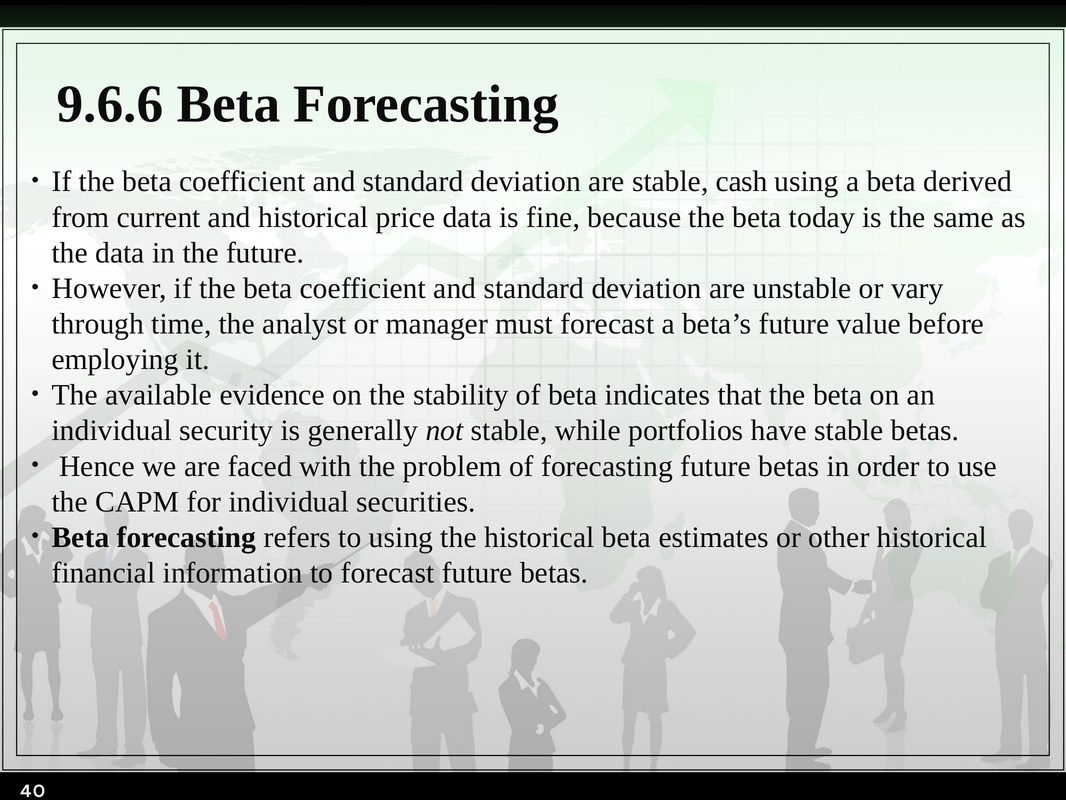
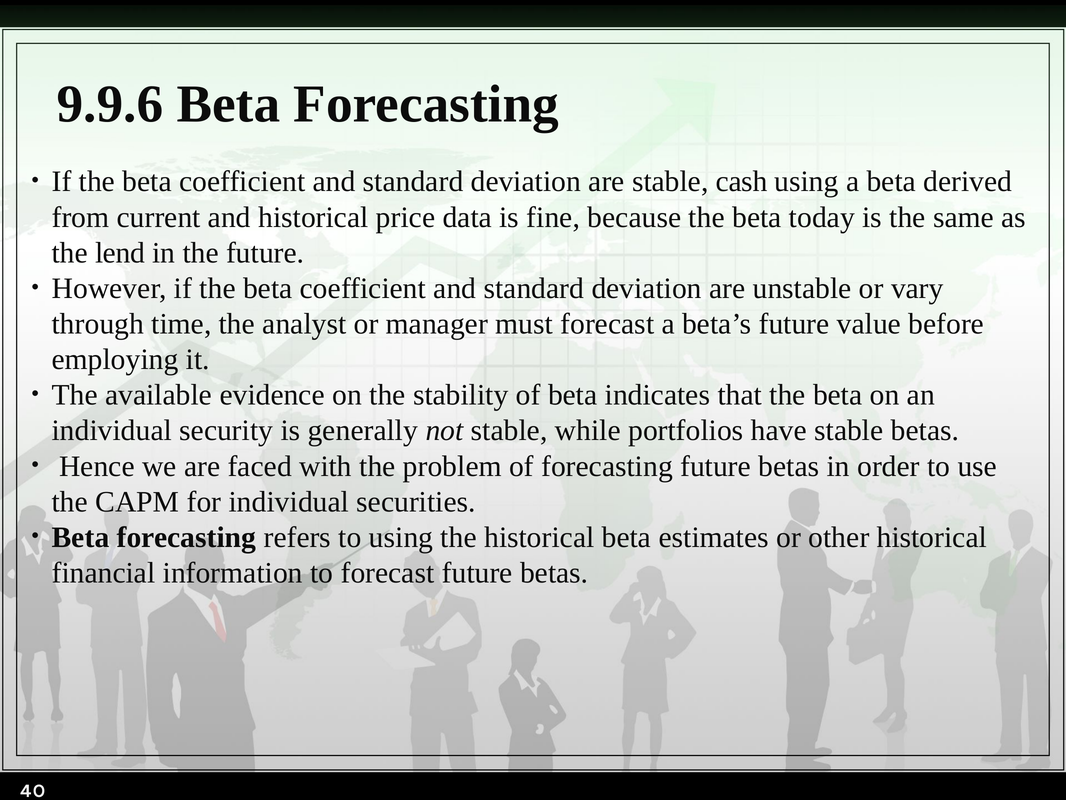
9.6.6: 9.6.6 -> 9.9.6
the data: data -> lend
